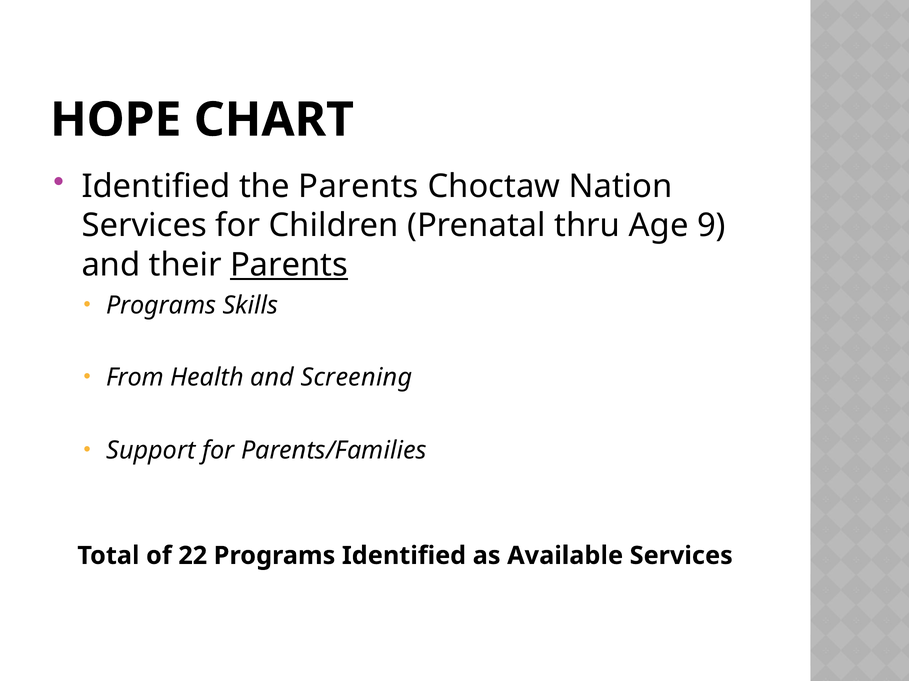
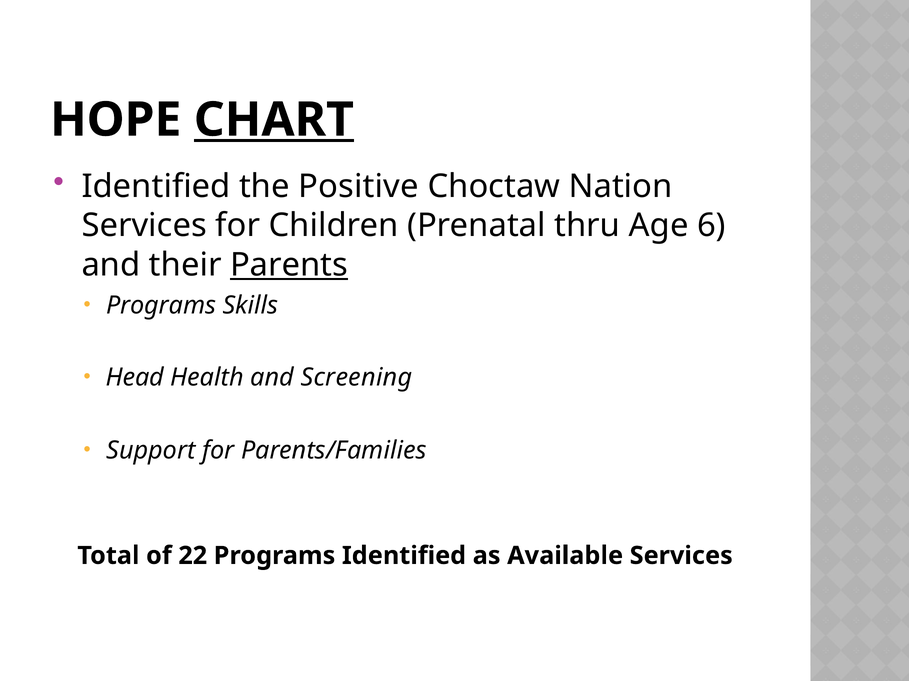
CHART underline: none -> present
the Parents: Parents -> Positive
9: 9 -> 6
From: From -> Head
